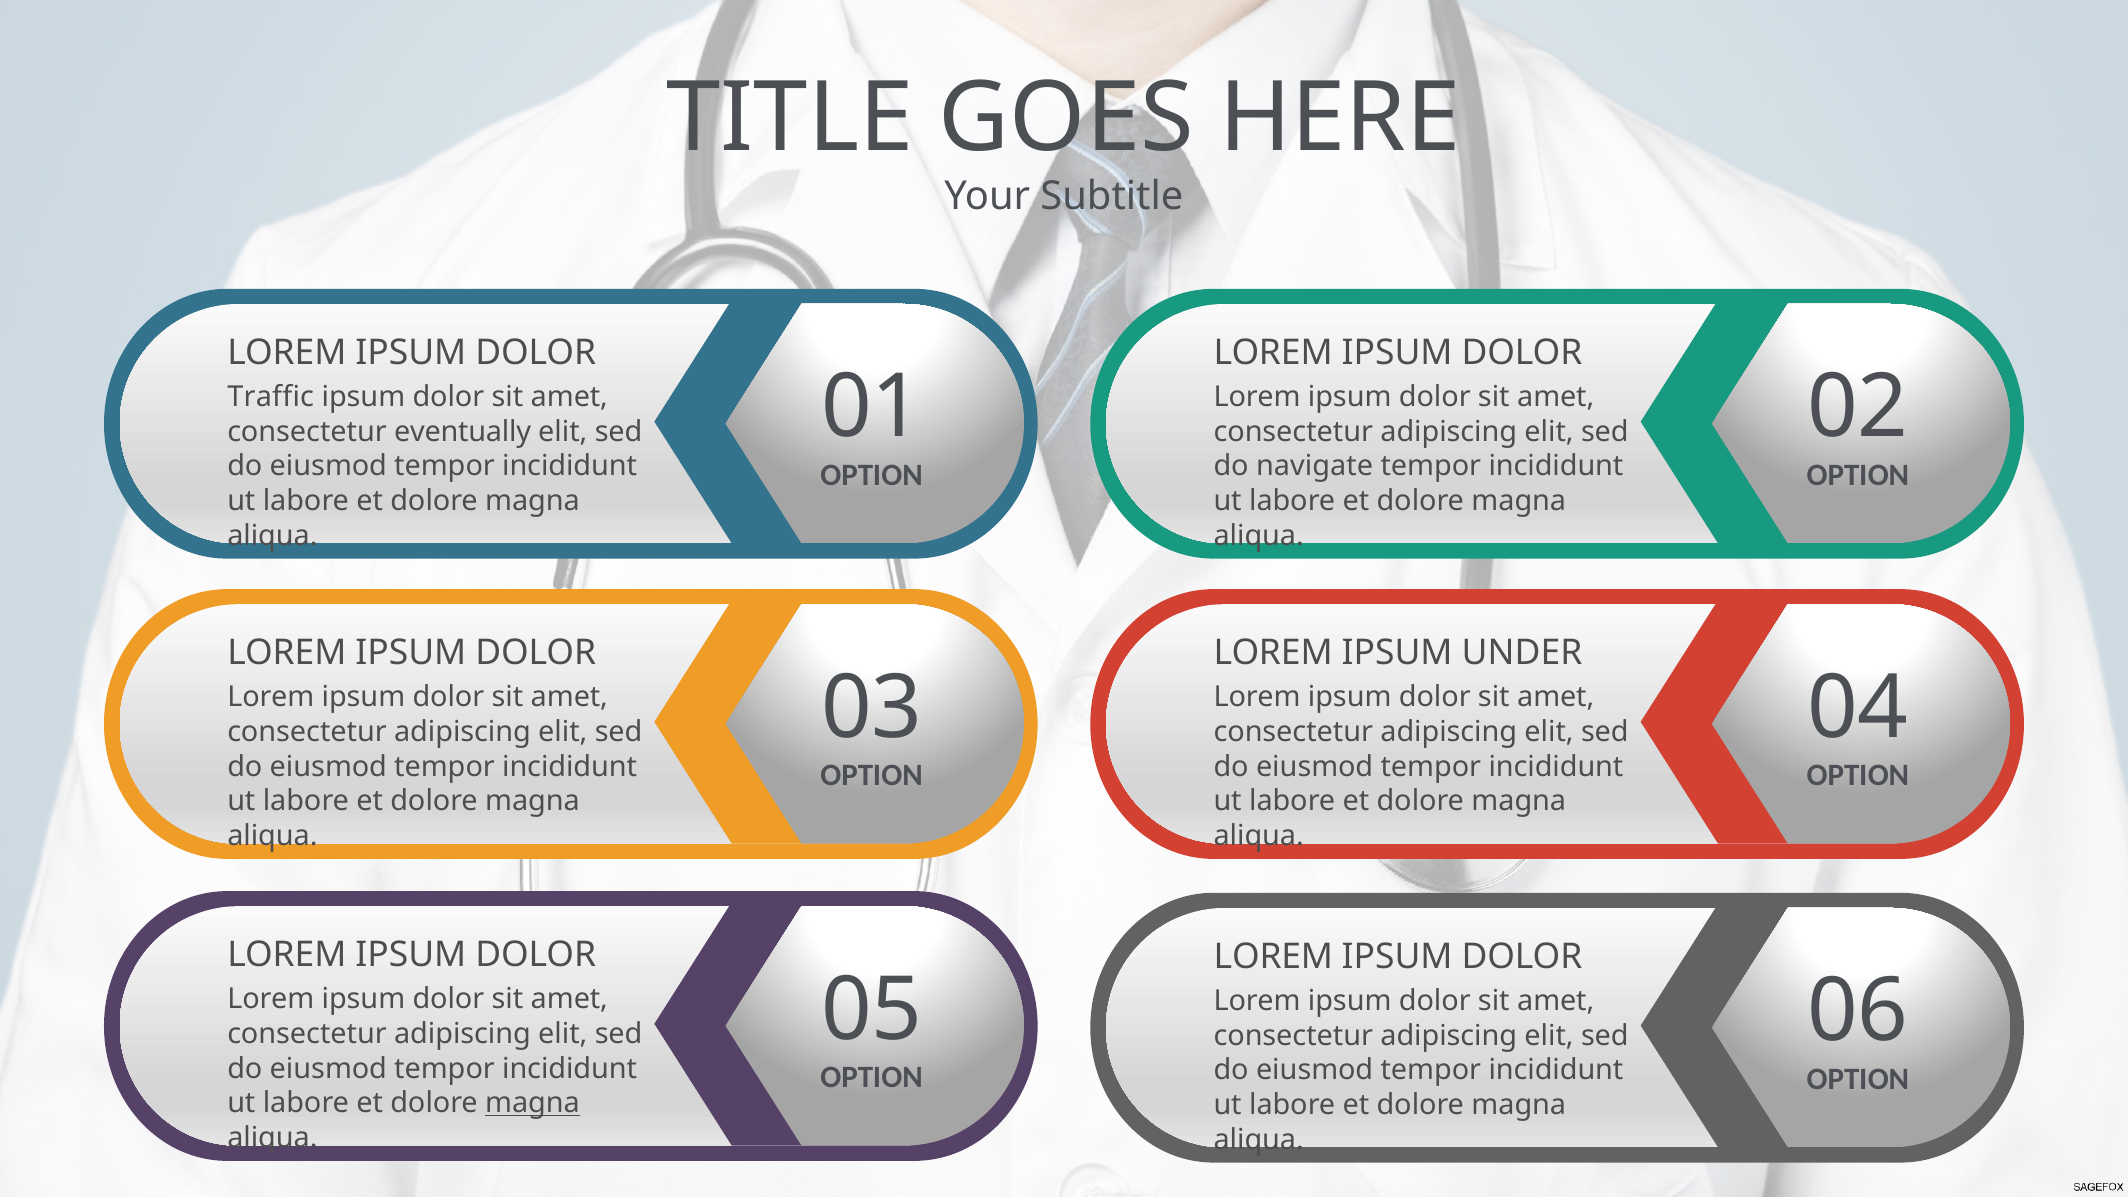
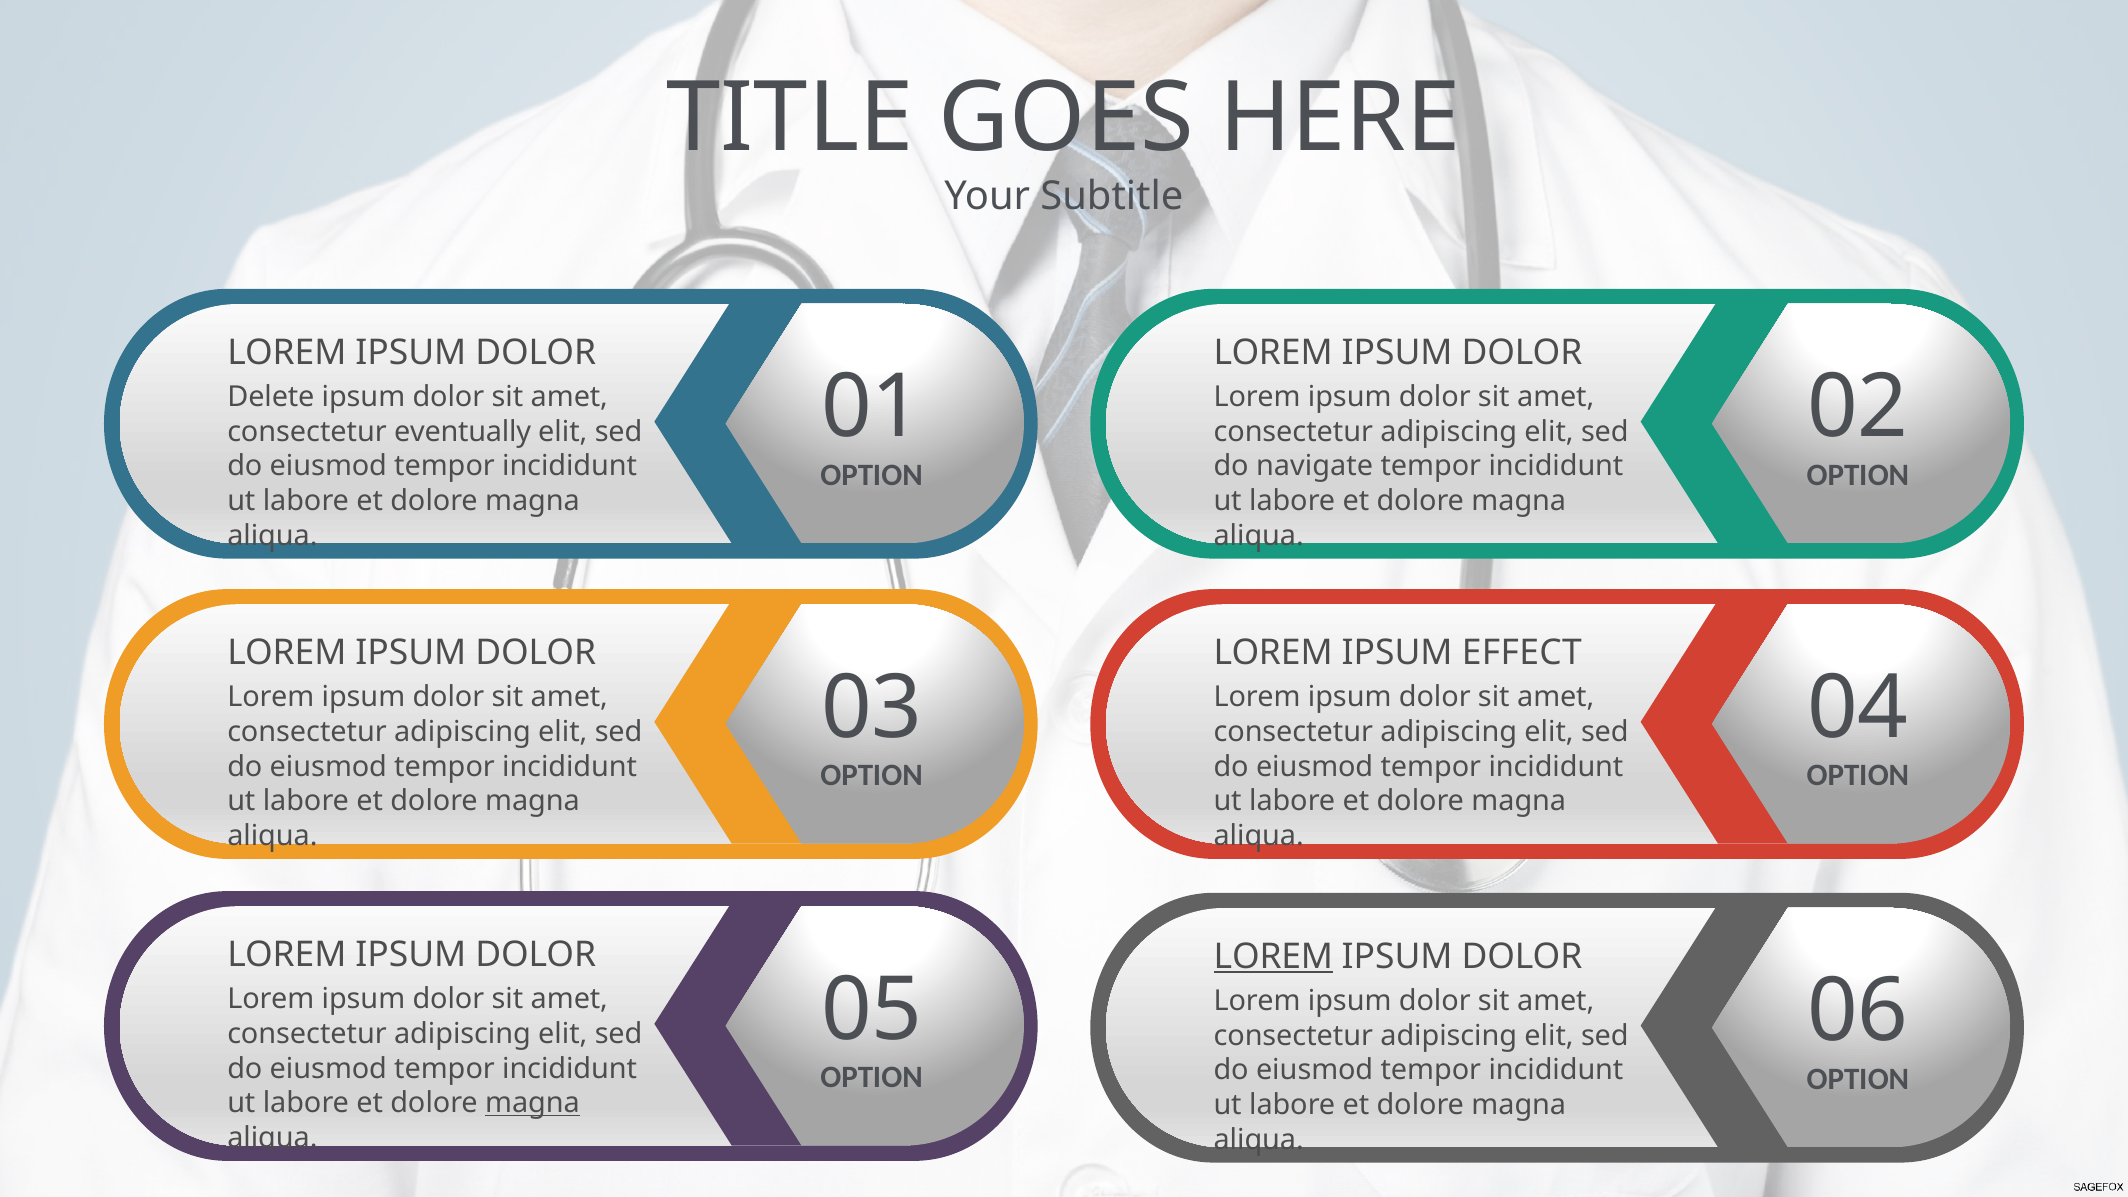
Traffic: Traffic -> Delete
UNDER: UNDER -> EFFECT
LOREM at (1273, 957) underline: none -> present
